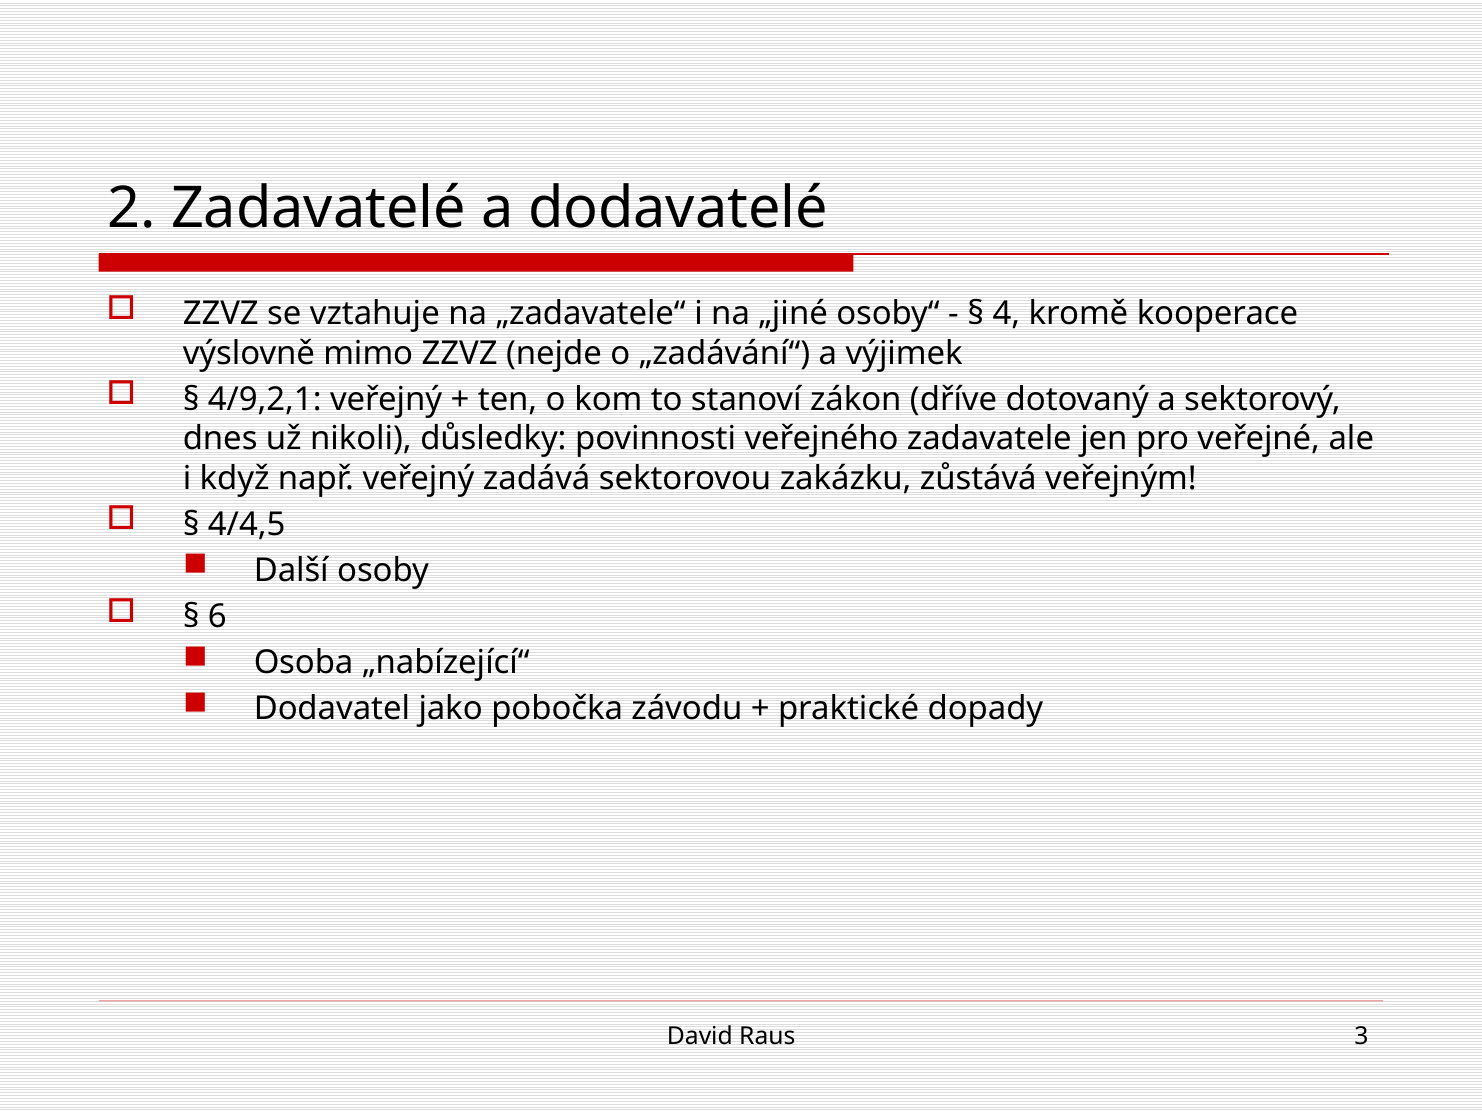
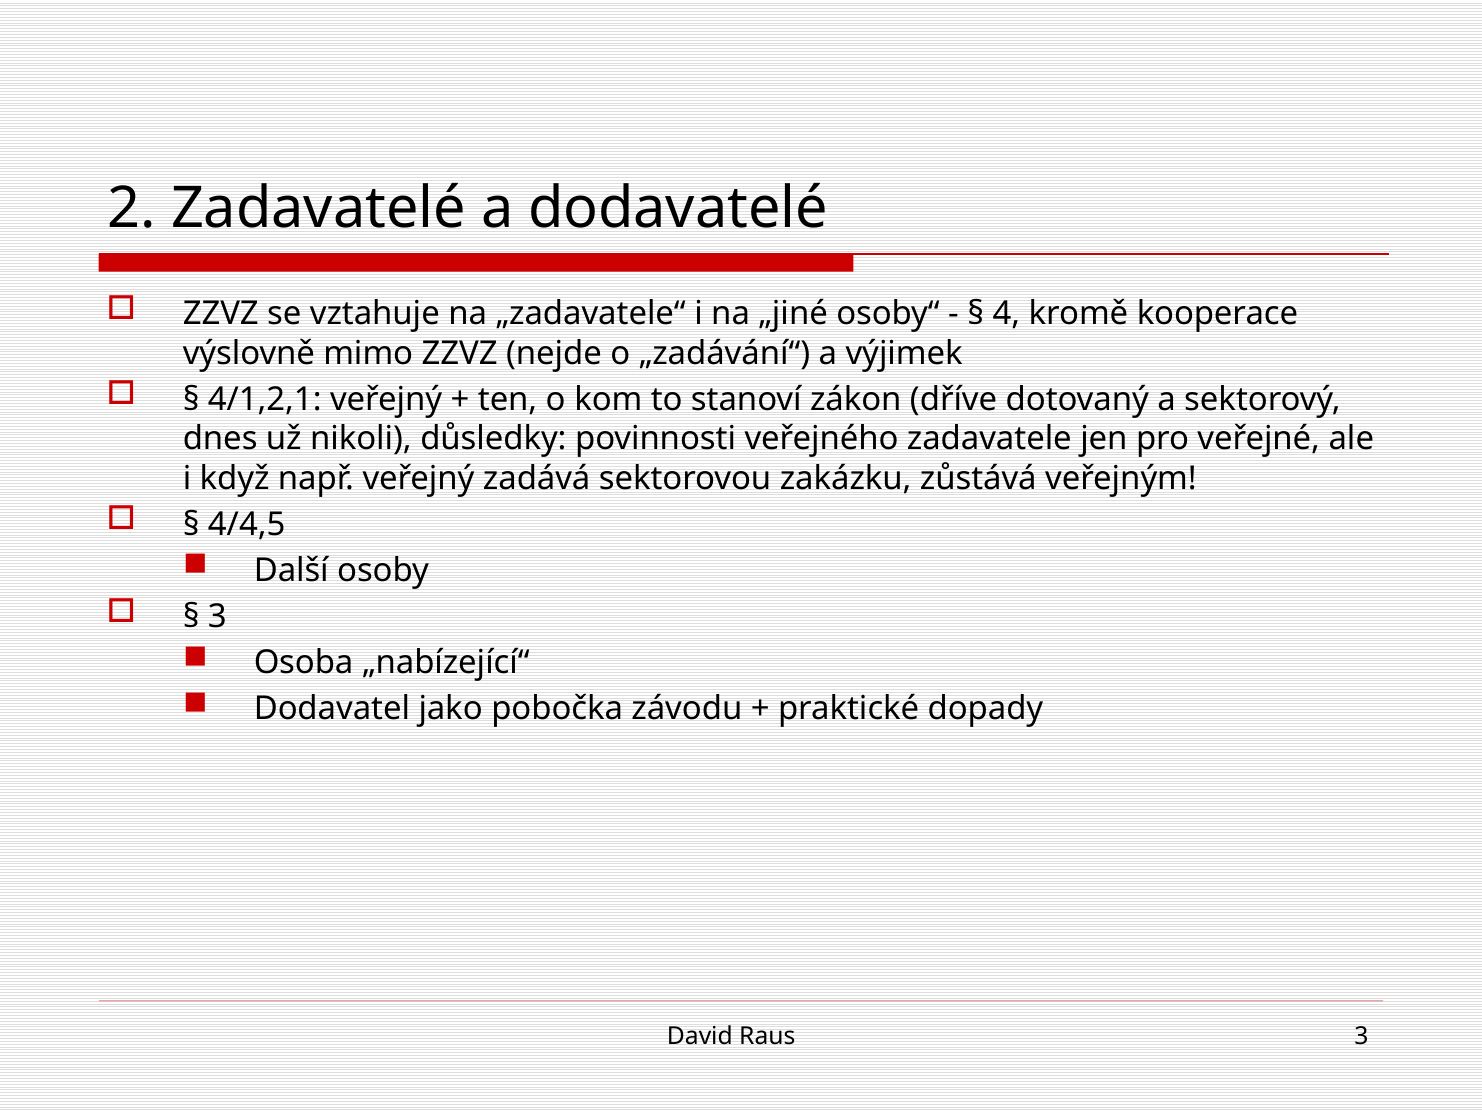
4/9,2,1: 4/9,2,1 -> 4/1,2,1
6 at (217, 616): 6 -> 3
